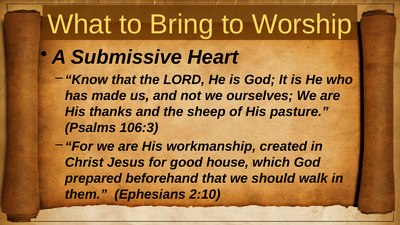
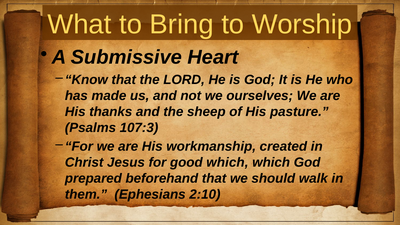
106:3: 106:3 -> 107:3
good house: house -> which
